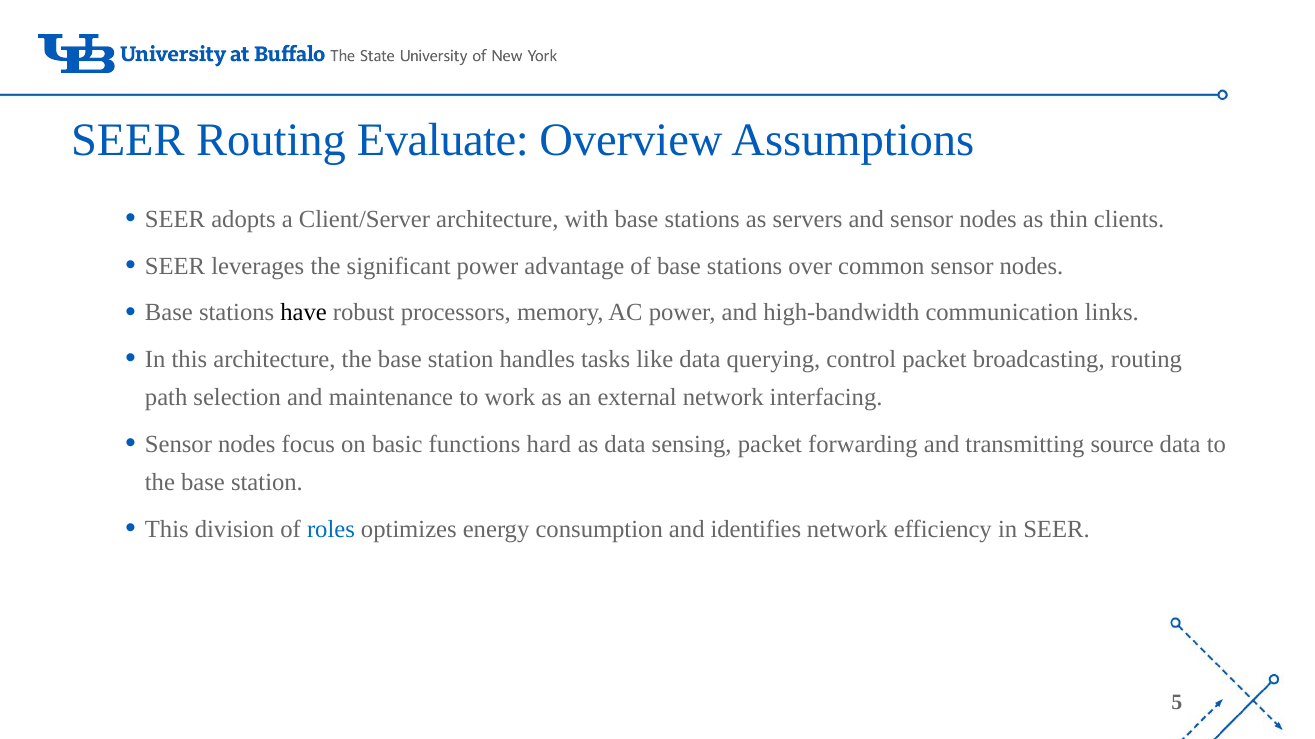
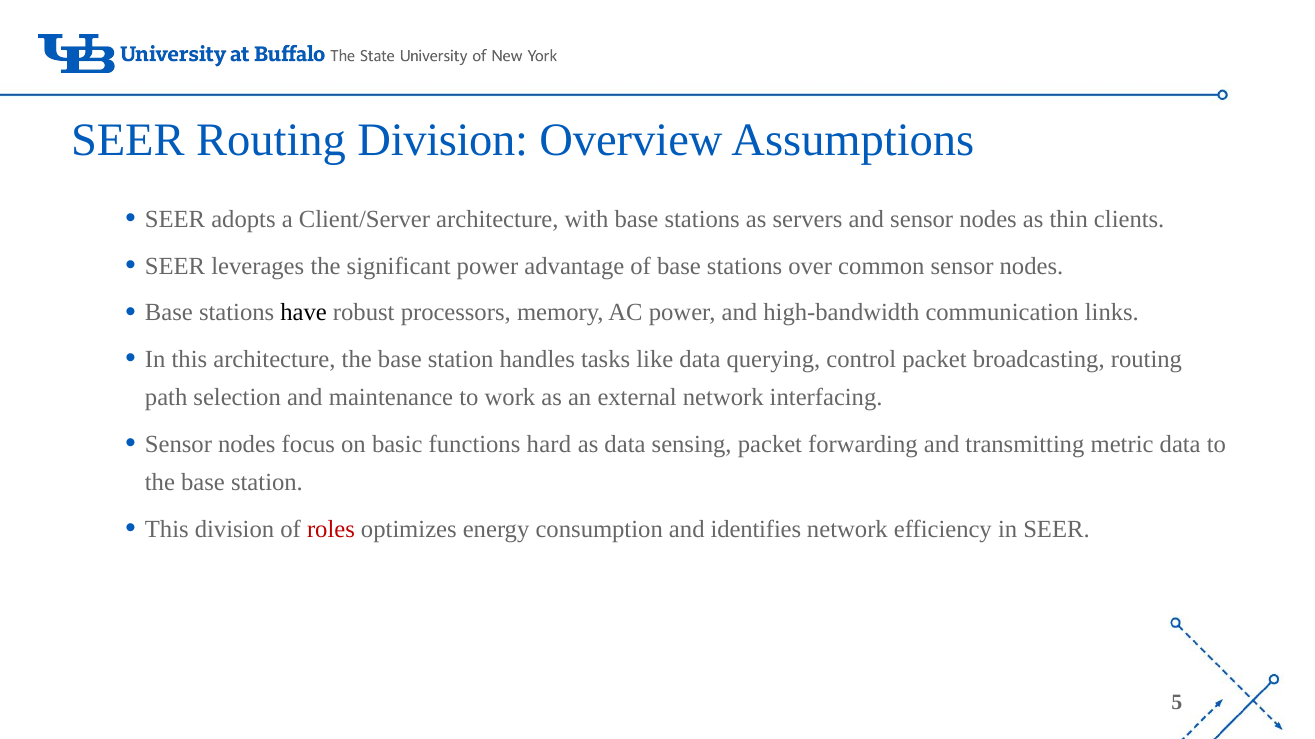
Routing Evaluate: Evaluate -> Division
source: source -> metric
roles colour: blue -> red
